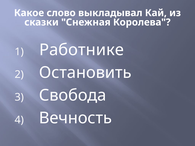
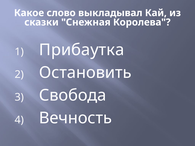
Работнике: Работнике -> Прибаутка
